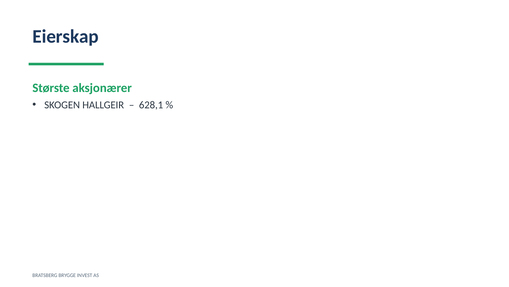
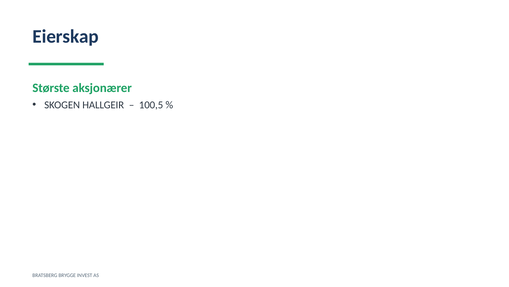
628,1: 628,1 -> 100,5
